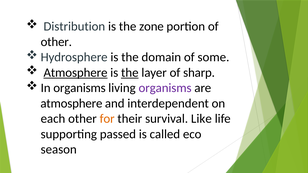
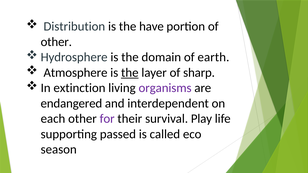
zone: zone -> have
some: some -> earth
Atmosphere at (75, 73) underline: present -> none
In organisms: organisms -> extinction
atmosphere at (71, 103): atmosphere -> endangered
for colour: orange -> purple
Like: Like -> Play
